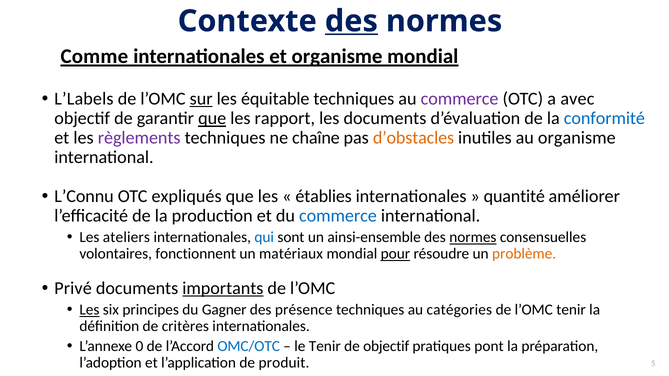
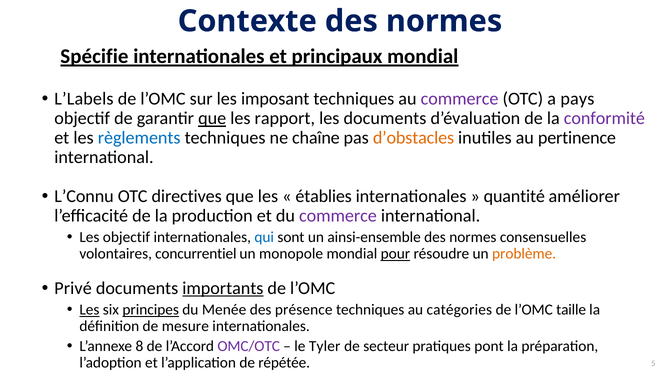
des at (351, 21) underline: present -> none
Comme: Comme -> Spécifie
et organisme: organisme -> principaux
sur underline: present -> none
équitable: équitable -> imposant
avec: avec -> pays
conformité colour: blue -> purple
règlements colour: purple -> blue
au organisme: organisme -> pertinence
expliqués: expliqués -> directives
commerce at (338, 216) colour: blue -> purple
Les ateliers: ateliers -> objectif
normes at (473, 237) underline: present -> none
fonctionnent: fonctionnent -> concurrentiel
matériaux: matériaux -> monopole
principes underline: none -> present
Gagner: Gagner -> Menée
l’OMC tenir: tenir -> taille
critères: critères -> mesure
0: 0 -> 8
OMC/OTC colour: blue -> purple
le Tenir: Tenir -> Tyler
de objectif: objectif -> secteur
produit: produit -> répétée
